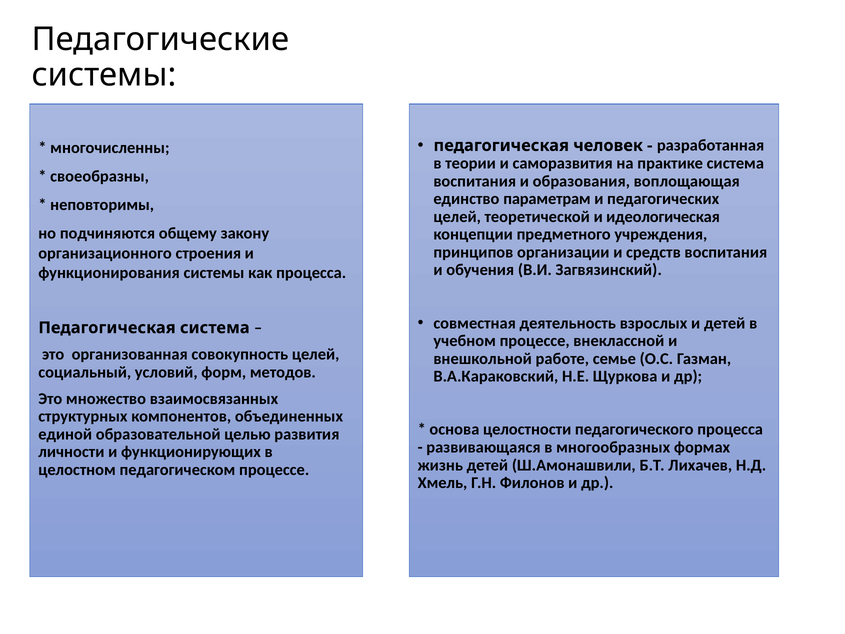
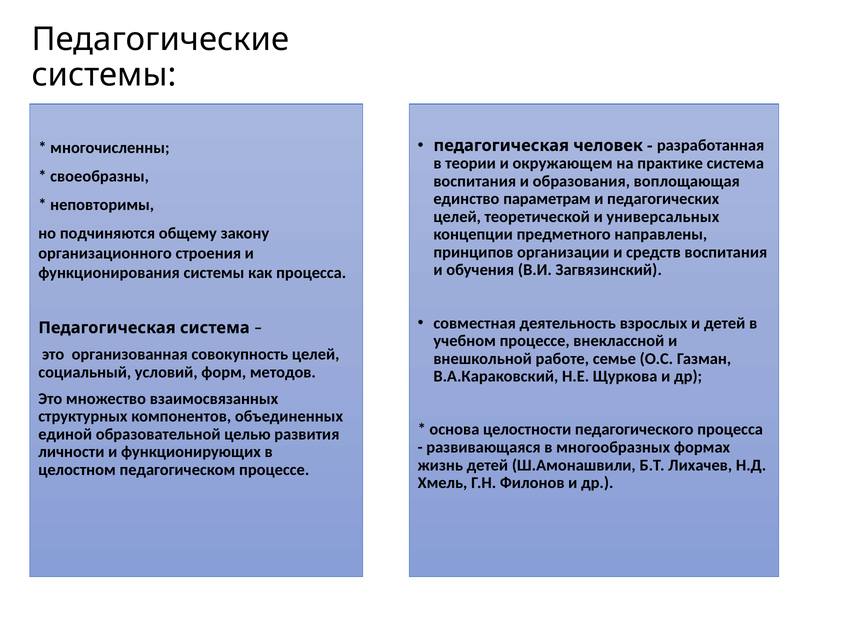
саморазвития: саморазвития -> окружающем
идеологическая: идеологическая -> универсальных
учреждения: учреждения -> направлены
